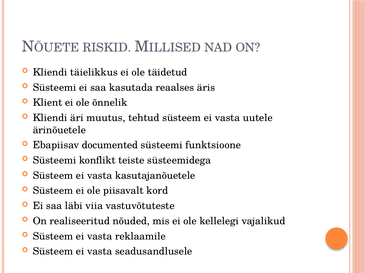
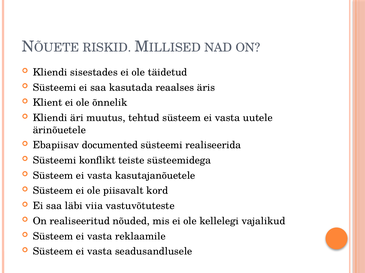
täielikkus: täielikkus -> sisestades
funktsioone: funktsioone -> realiseerida
